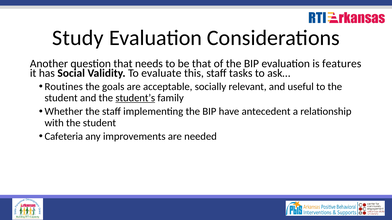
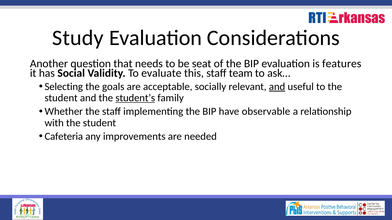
be that: that -> seat
tasks: tasks -> team
Routines: Routines -> Selecting
and at (277, 87) underline: none -> present
antecedent: antecedent -> observable
